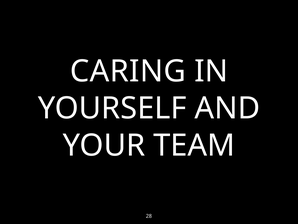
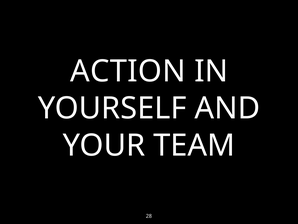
CARING: CARING -> ACTION
